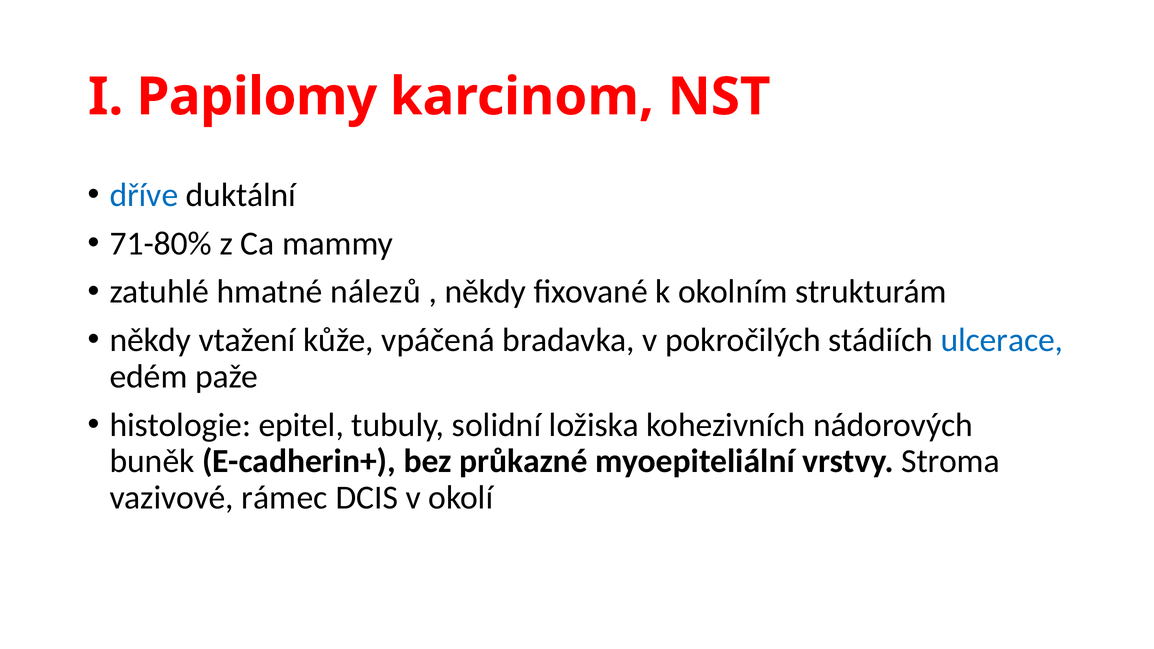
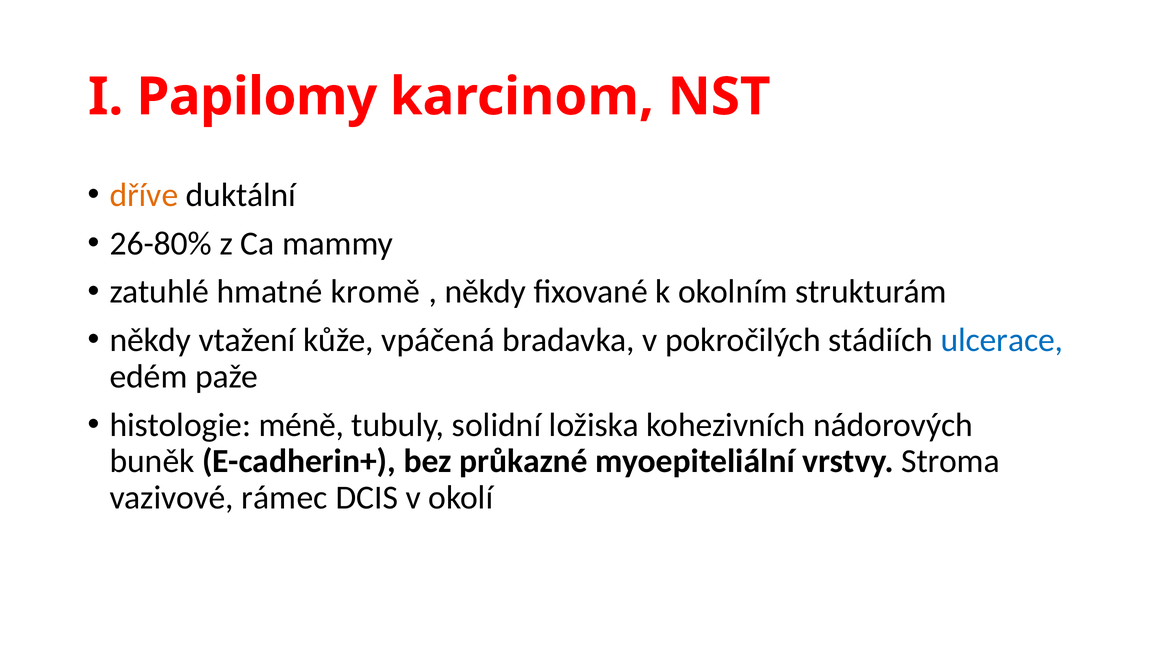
dříve colour: blue -> orange
71-80%: 71-80% -> 26-80%
nálezů: nálezů -> kromě
epitel: epitel -> méně
